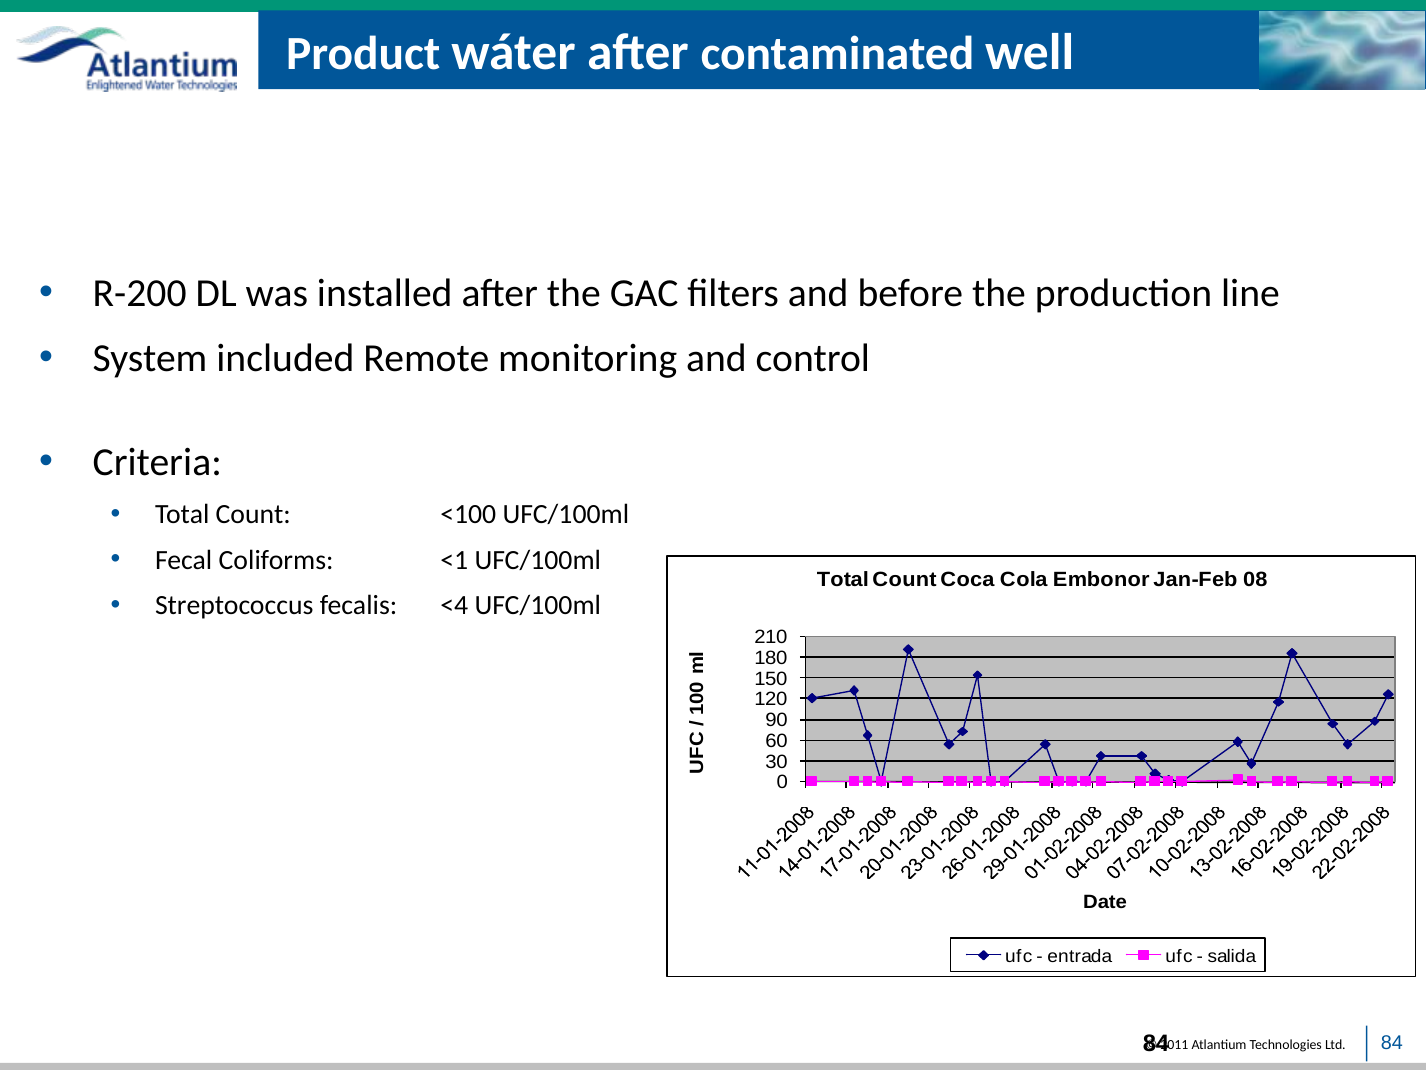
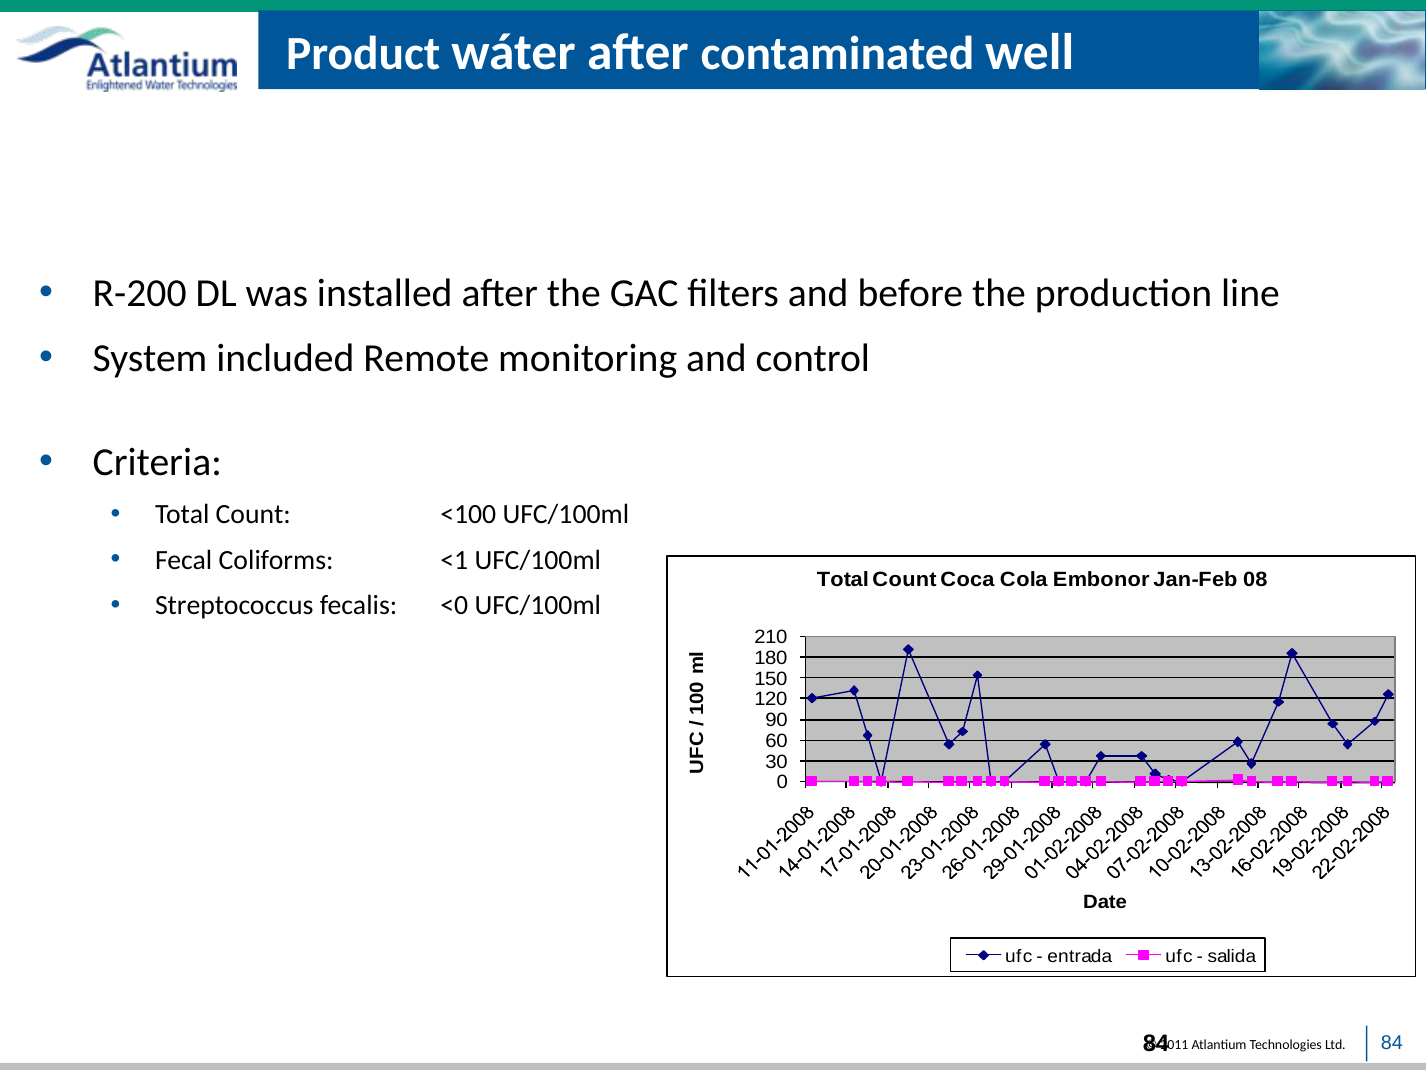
<4: <4 -> <0
